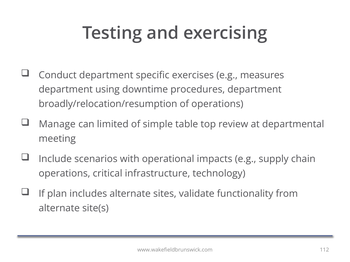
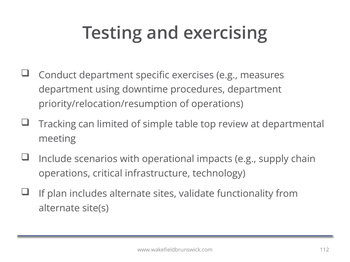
broadly/relocation/resumption: broadly/relocation/resumption -> priority/relocation/resumption
Manage: Manage -> Tracking
